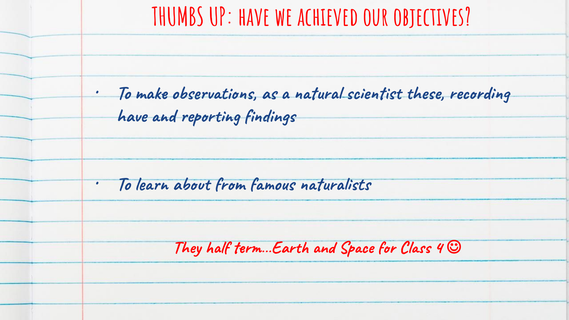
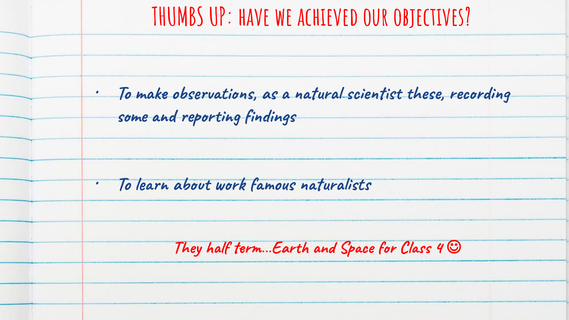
have at (131, 116): have -> some
from: from -> work
